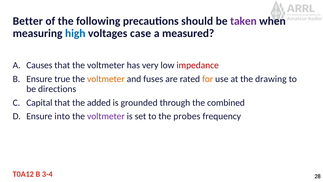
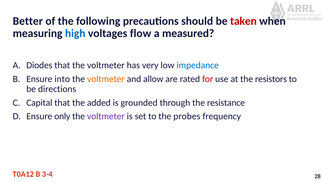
taken colour: purple -> red
case: case -> flow
Causes: Causes -> Diodes
impedance colour: red -> blue
true: true -> into
fuses: fuses -> allow
for colour: orange -> red
drawing: drawing -> resistors
combined: combined -> resistance
into: into -> only
